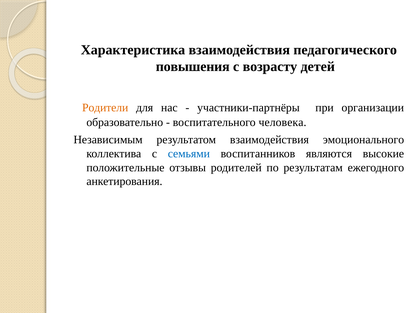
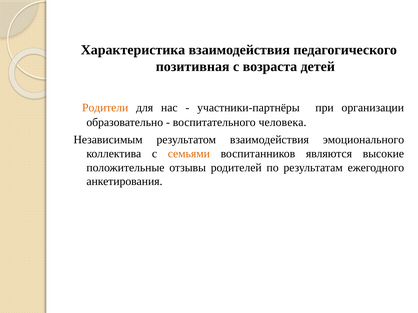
повышения: повышения -> позитивная
возрасту: возрасту -> возраста
семьями colour: blue -> orange
